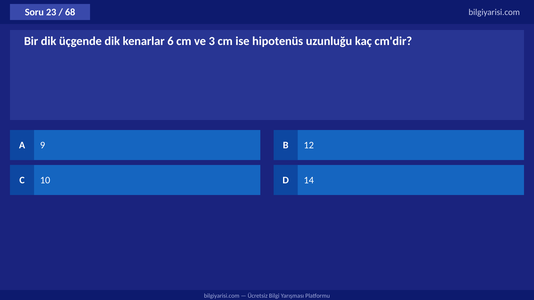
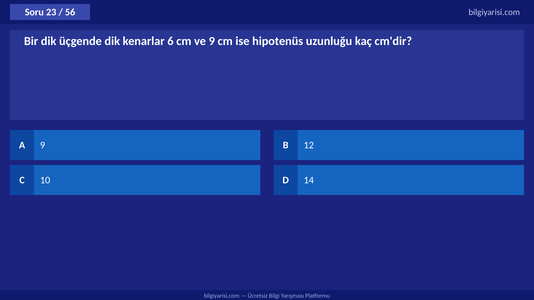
68: 68 -> 56
ve 3: 3 -> 9
